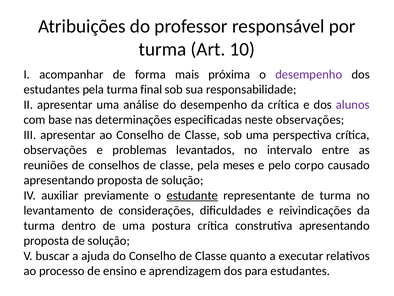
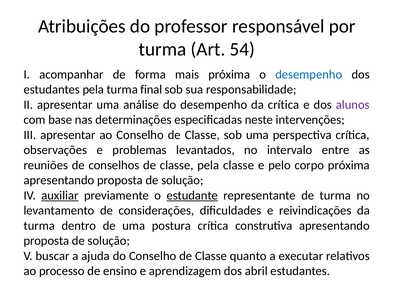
10: 10 -> 54
desempenho at (309, 74) colour: purple -> blue
neste observações: observações -> intervenções
pela meses: meses -> classe
corpo causado: causado -> próxima
auxiliar underline: none -> present
para: para -> abril
